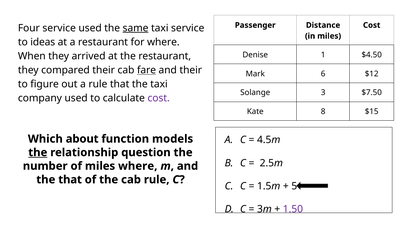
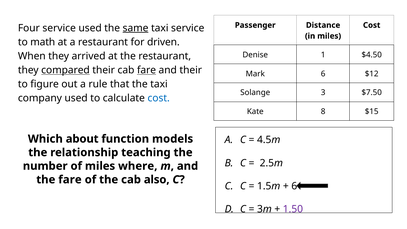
ideas: ideas -> math
for where: where -> driven
compared underline: none -> present
cost at (159, 98) colour: purple -> blue
the at (38, 152) underline: present -> none
question: question -> teaching
the that: that -> fare
cab rule: rule -> also
5 at (294, 186): 5 -> 6
